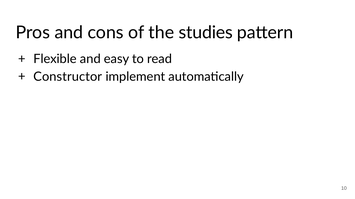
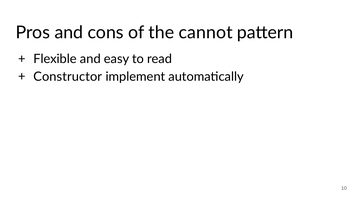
studies: studies -> cannot
